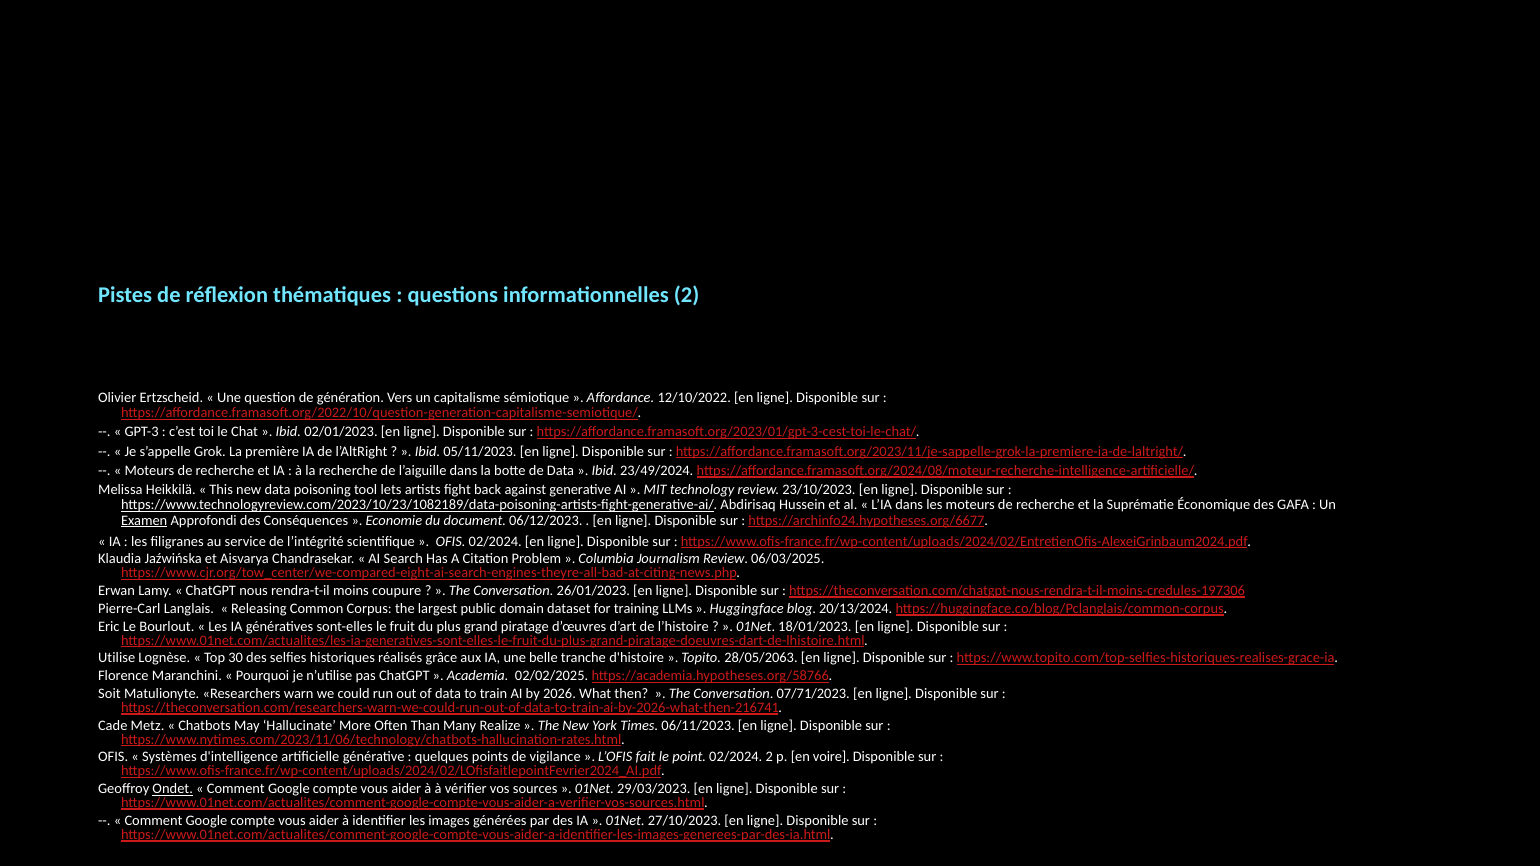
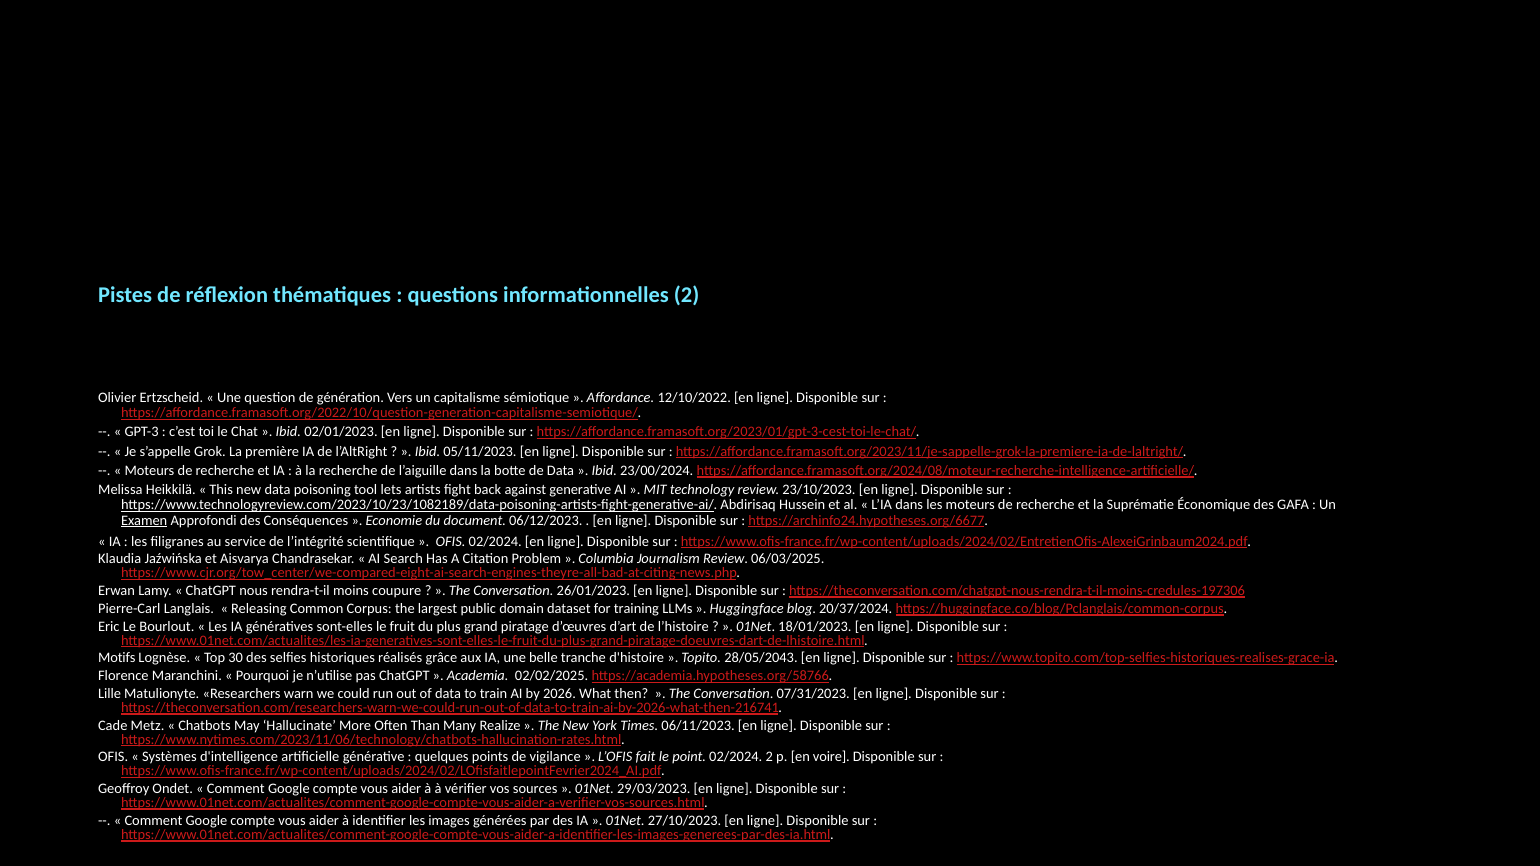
23/49/2024: 23/49/2024 -> 23/00/2024
20/13/2024: 20/13/2024 -> 20/37/2024
Utilise: Utilise -> Motifs
28/05/2063: 28/05/2063 -> 28/05/2043
Soit: Soit -> Lille
07/71/2023: 07/71/2023 -> 07/31/2023
Ondet underline: present -> none
